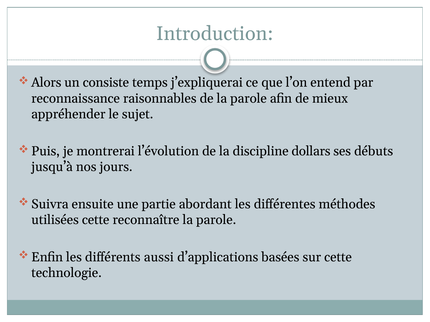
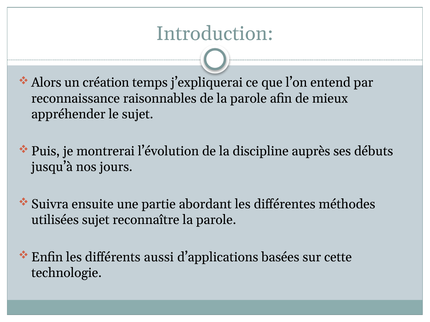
consiste: consiste -> création
dollars: dollars -> auprès
utilisées cette: cette -> sujet
